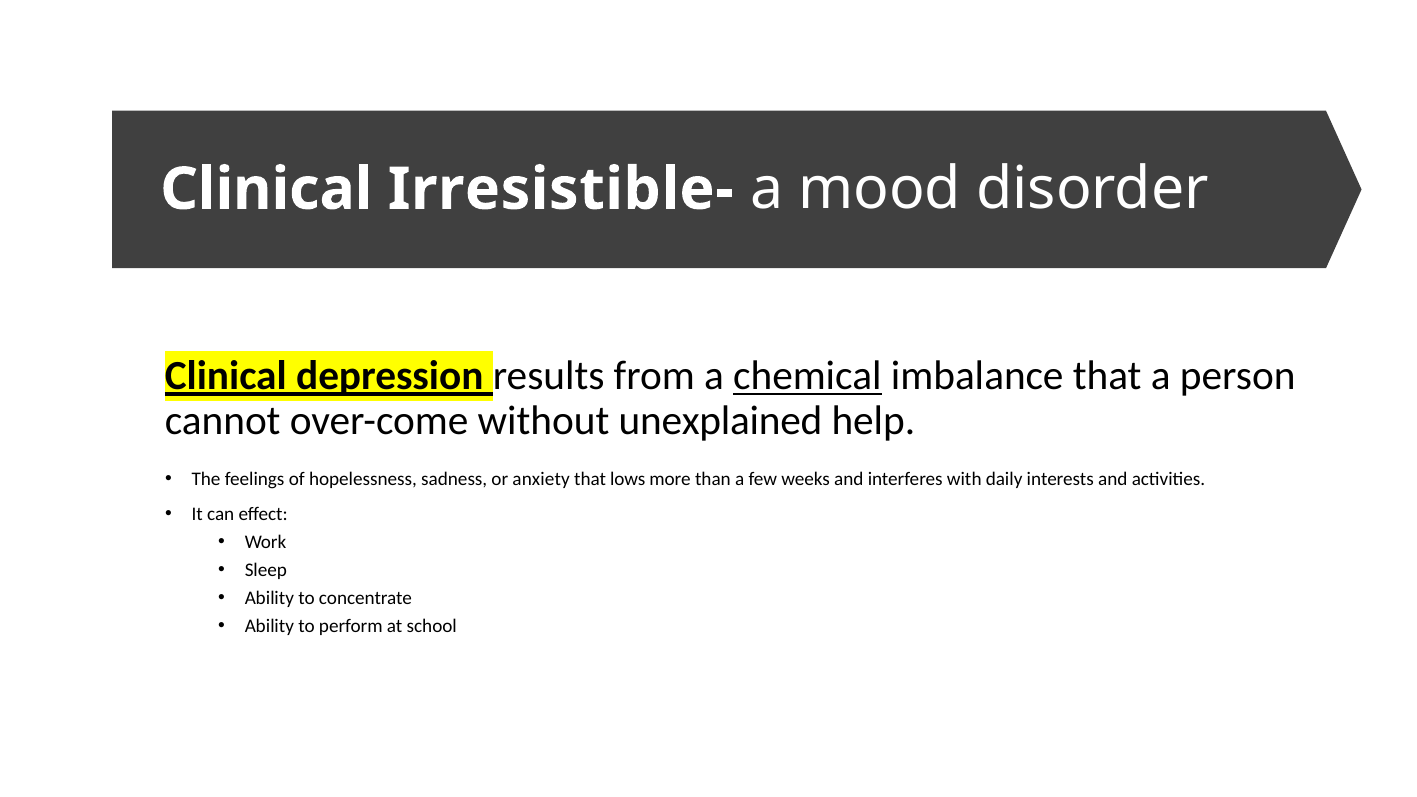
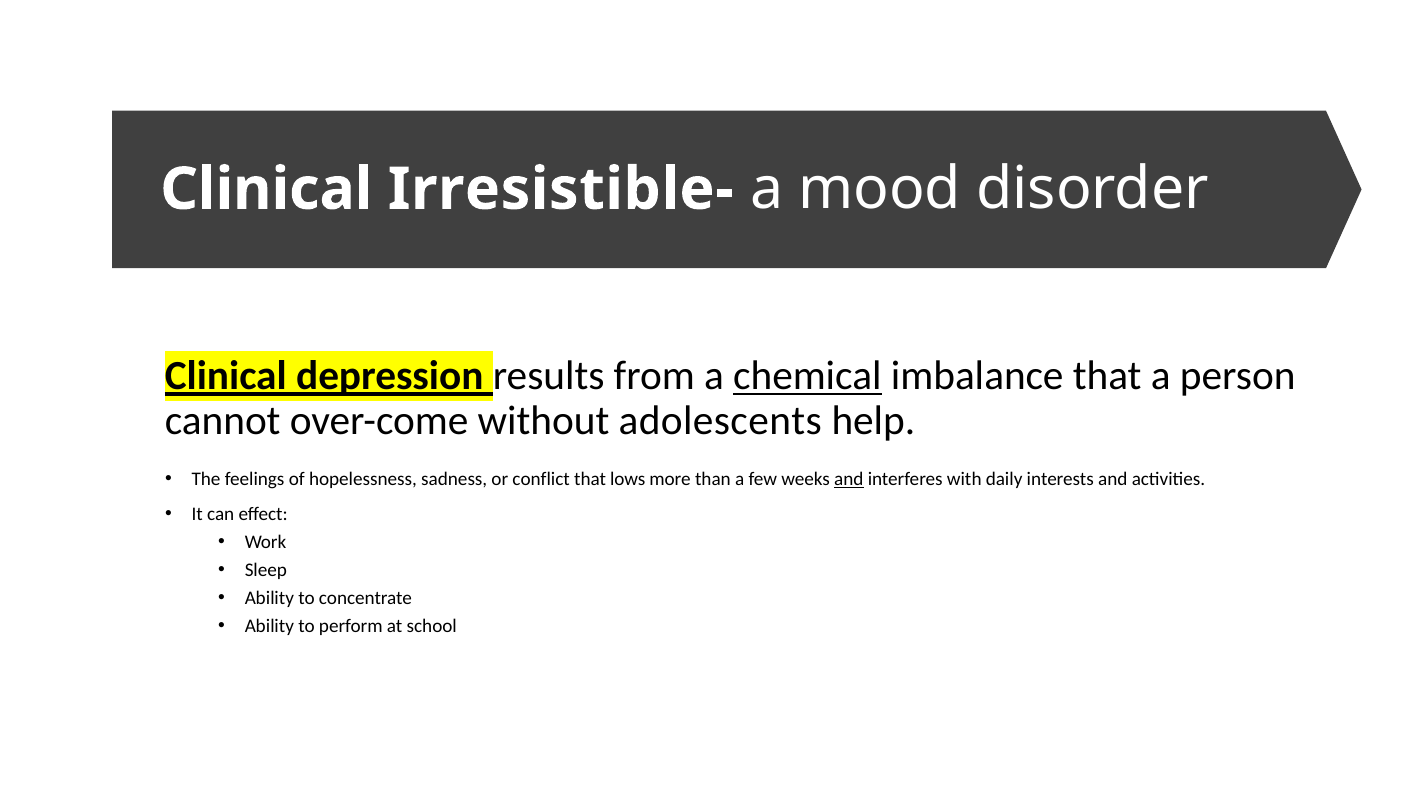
unexplained: unexplained -> adolescents
anxiety: anxiety -> conflict
and at (849, 479) underline: none -> present
